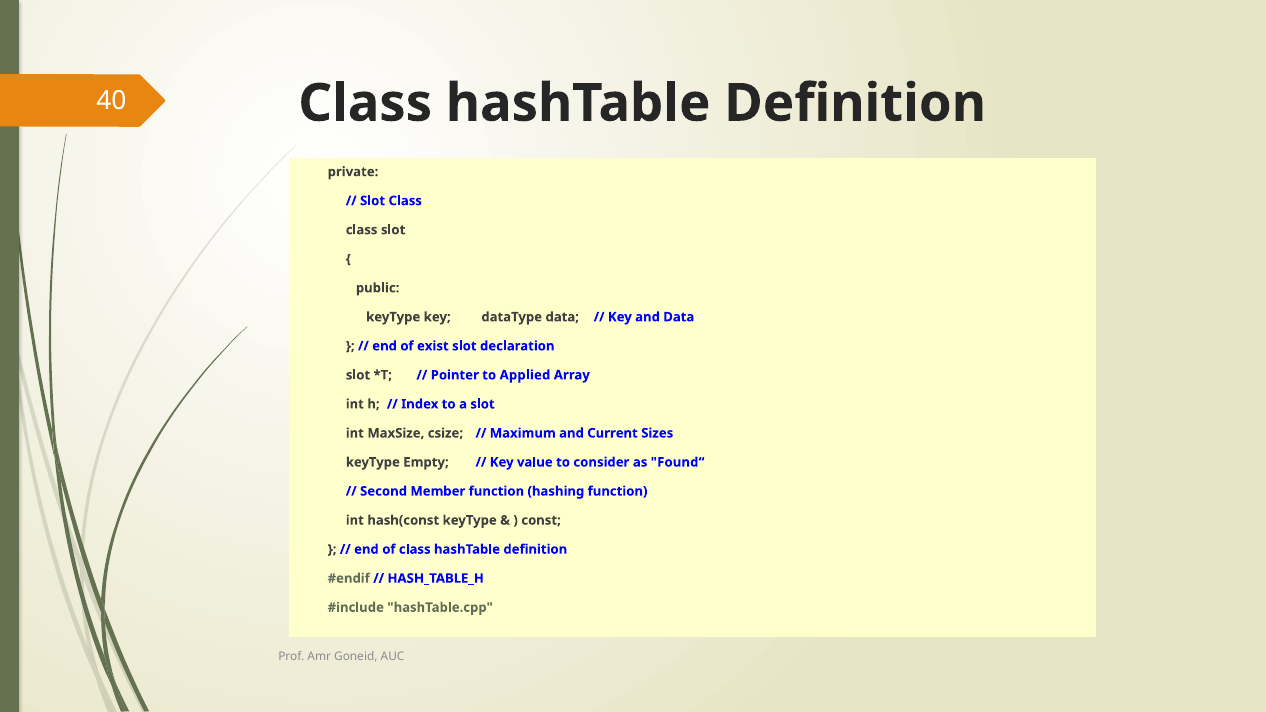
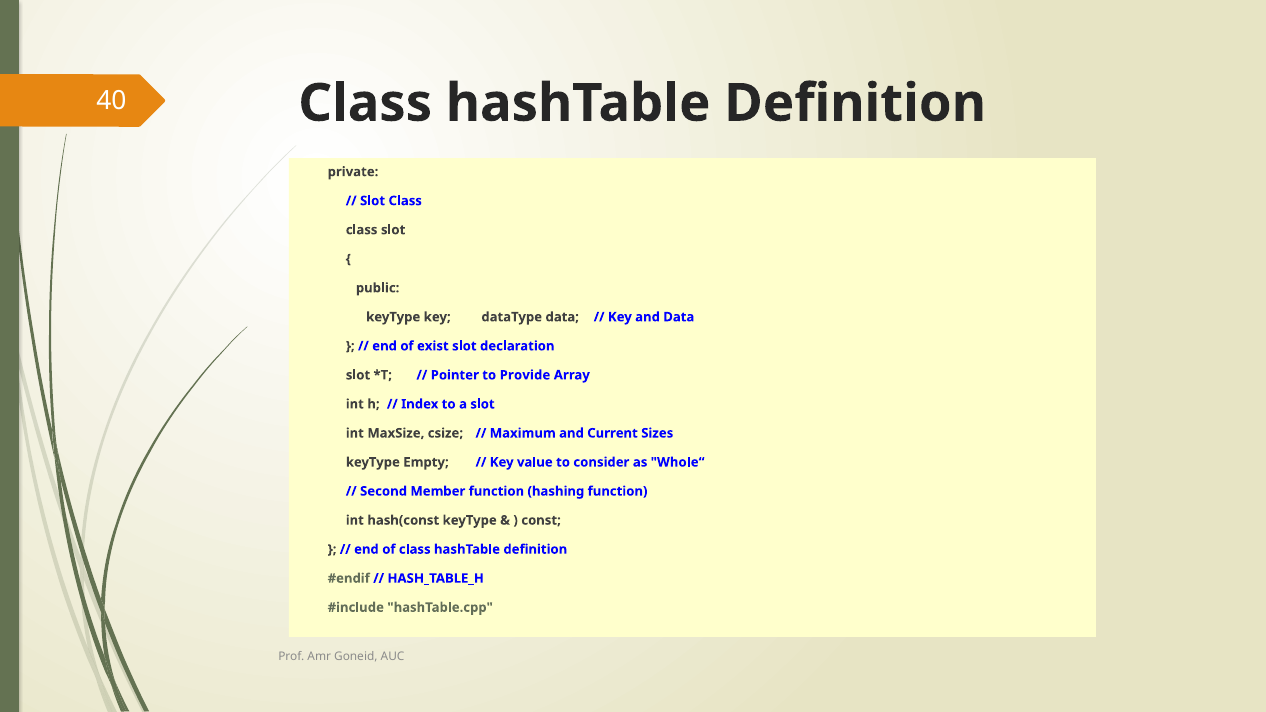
Applied: Applied -> Provide
Found“: Found“ -> Whole“
